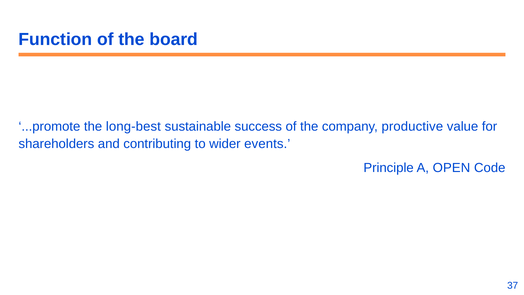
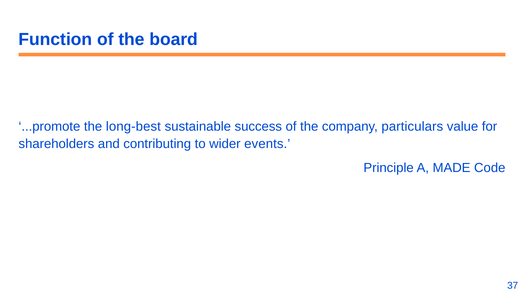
productive: productive -> particulars
OPEN: OPEN -> MADE
